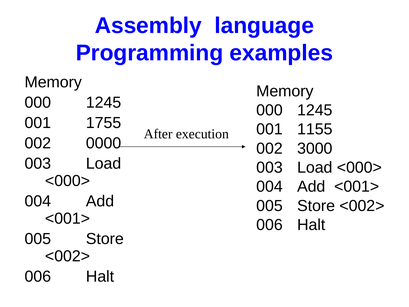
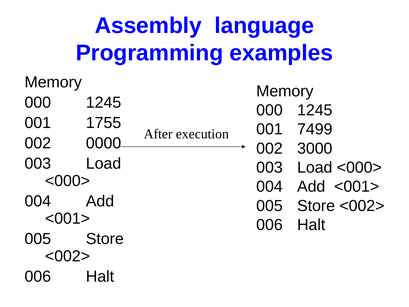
1155: 1155 -> 7499
